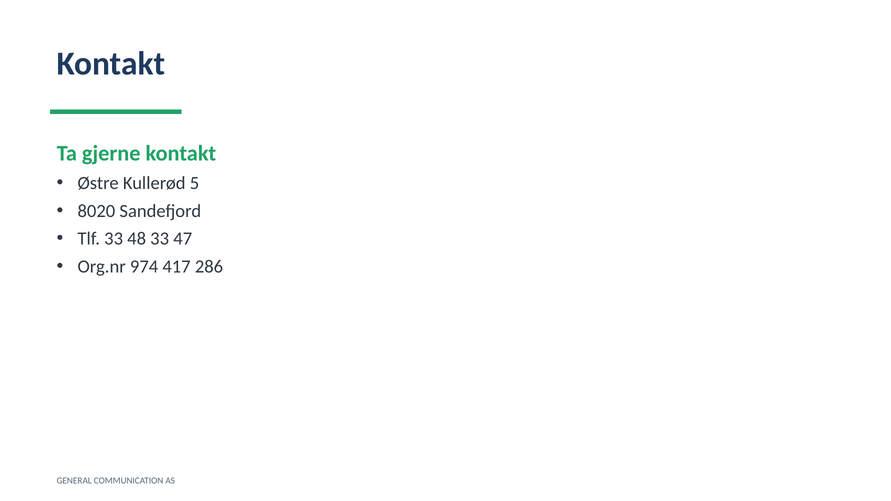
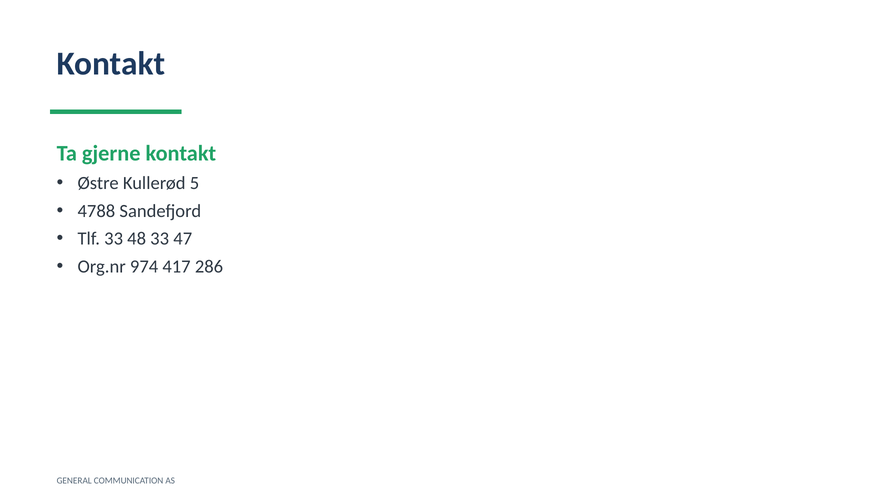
8020: 8020 -> 4788
